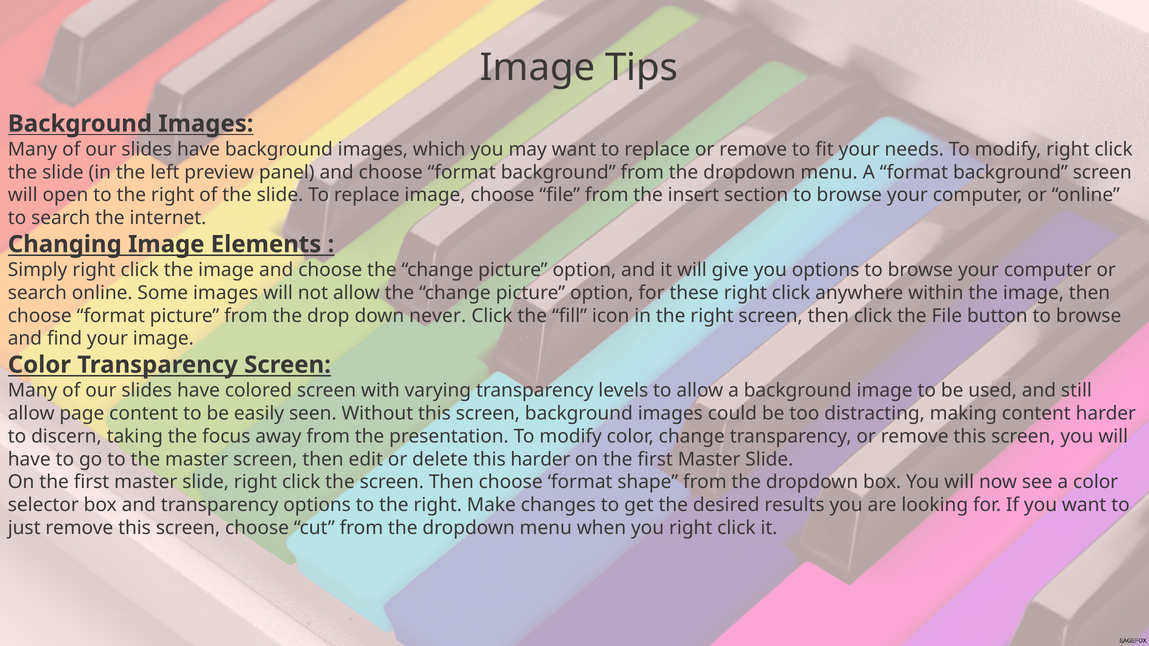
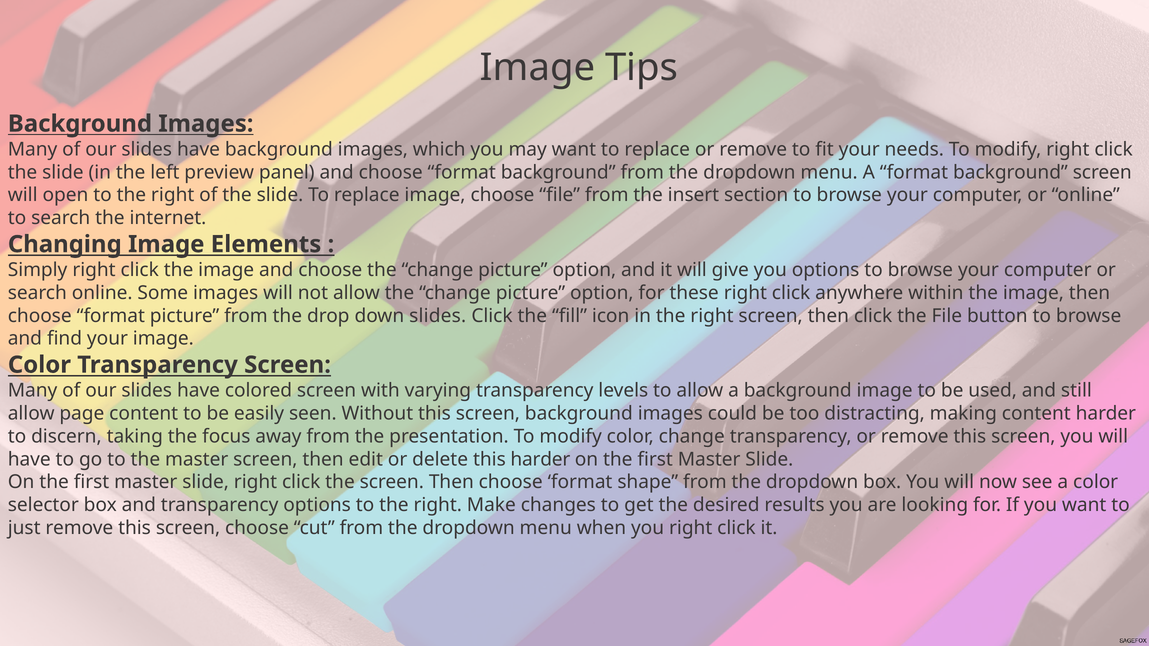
down never: never -> slides
